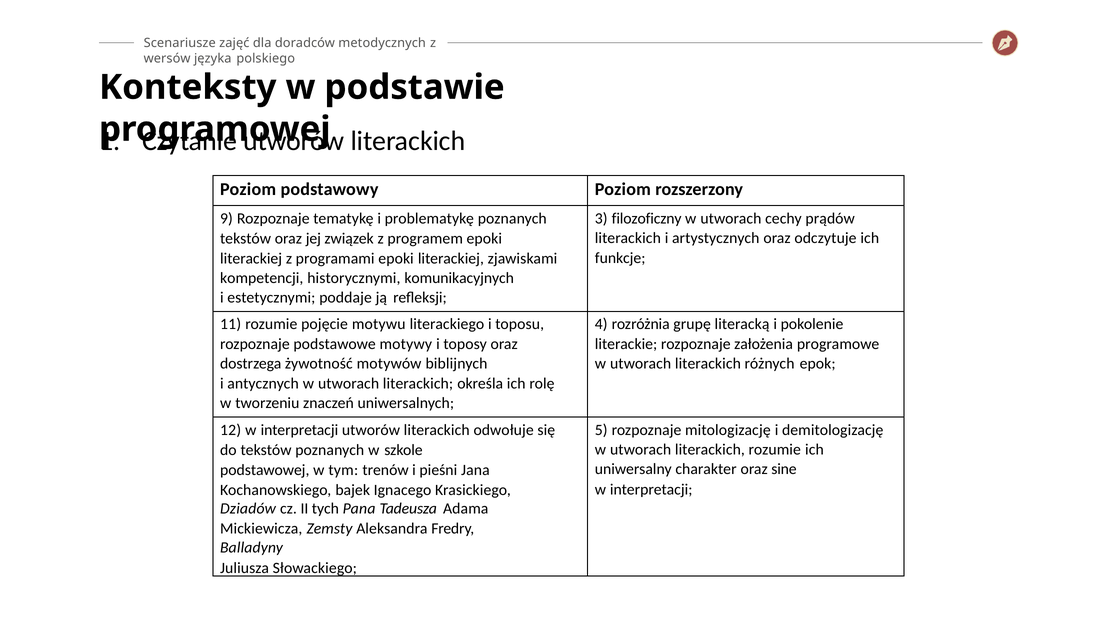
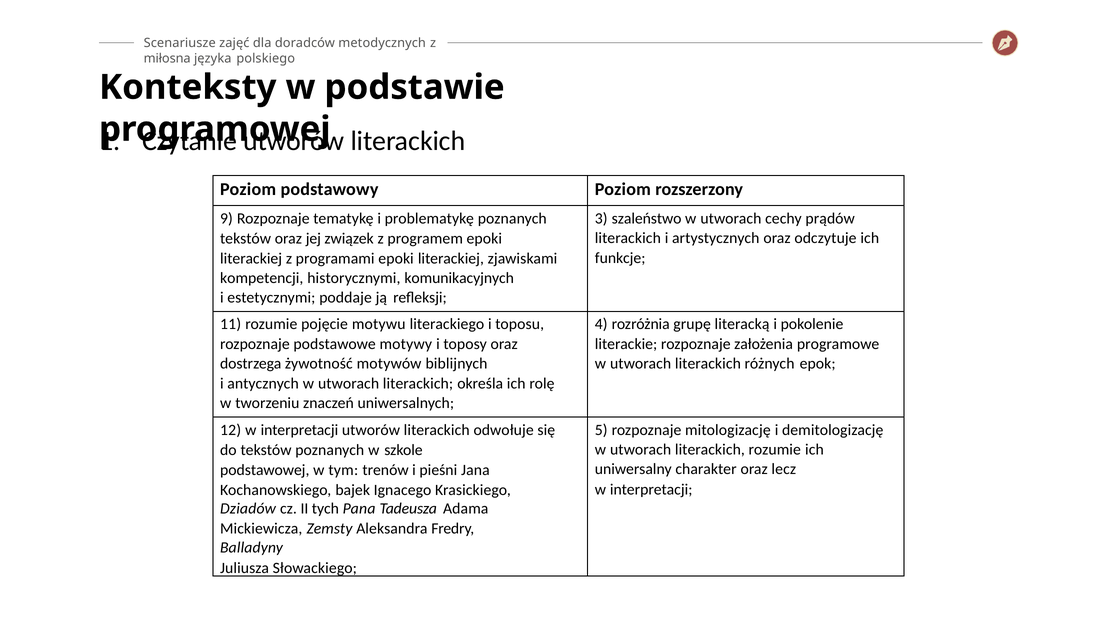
wersów: wersów -> miłosna
filozoficzny: filozoficzny -> szaleństwo
sine: sine -> lecz
